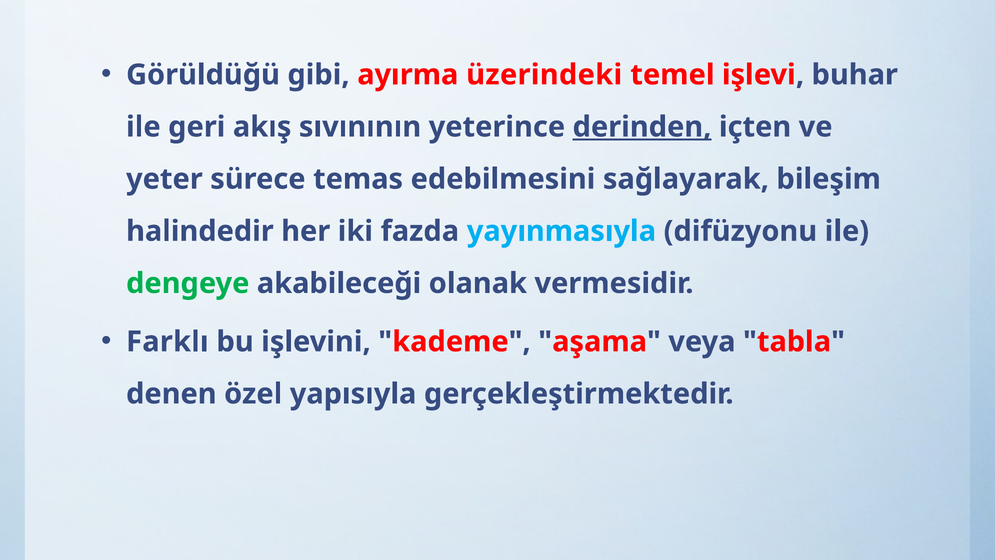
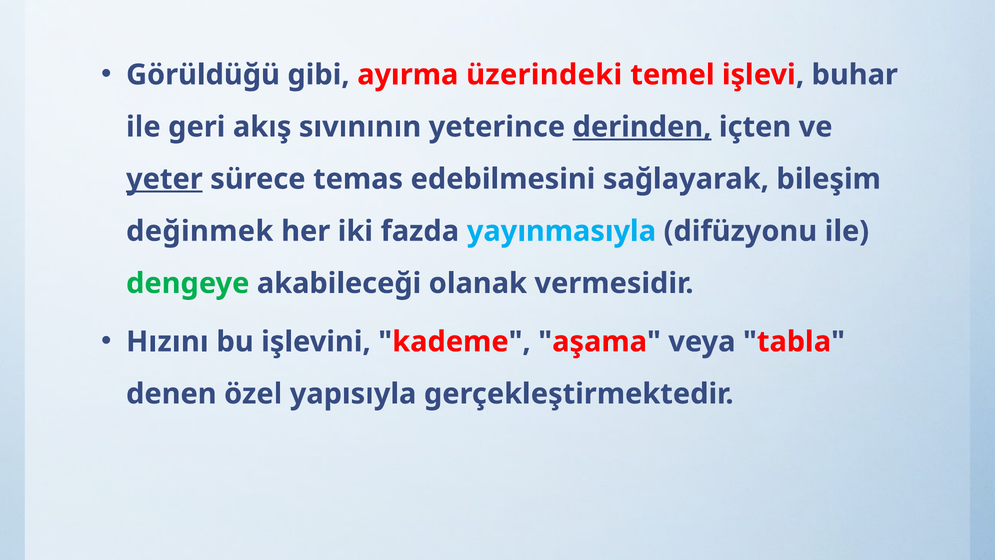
yeter underline: none -> present
halindedir: halindedir -> değinmek
Farklı: Farklı -> Hızını
